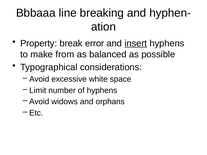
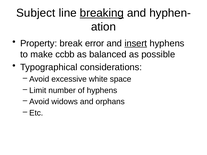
Bbbaaa: Bbbaaa -> Subject
breaking underline: none -> present
from: from -> ccbb
